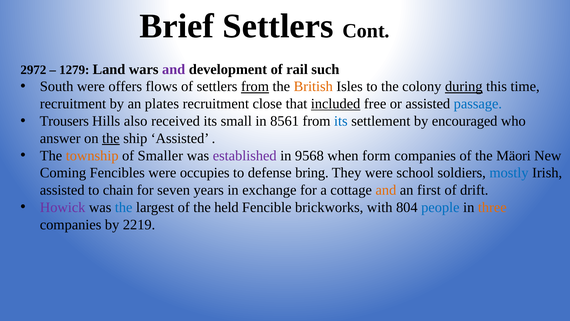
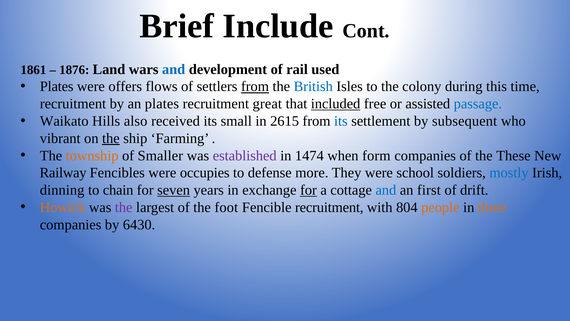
Brief Settlers: Settlers -> Include
2972: 2972 -> 1861
1279: 1279 -> 1876
and at (174, 69) colour: purple -> blue
such: such -> used
South at (57, 86): South -> Plates
British colour: orange -> blue
during underline: present -> none
close: close -> great
Trousers: Trousers -> Waikato
8561: 8561 -> 2615
encouraged: encouraged -> subsequent
answer: answer -> vibrant
ship Assisted: Assisted -> Farming
9568: 9568 -> 1474
Mäori: Mäori -> These
Coming: Coming -> Railway
bring: bring -> more
assisted at (62, 190): assisted -> dinning
seven underline: none -> present
for at (308, 190) underline: none -> present
and at (386, 190) colour: orange -> blue
Howick colour: purple -> orange
the at (124, 207) colour: blue -> purple
held: held -> foot
Fencible brickworks: brickworks -> recruitment
people colour: blue -> orange
2219: 2219 -> 6430
